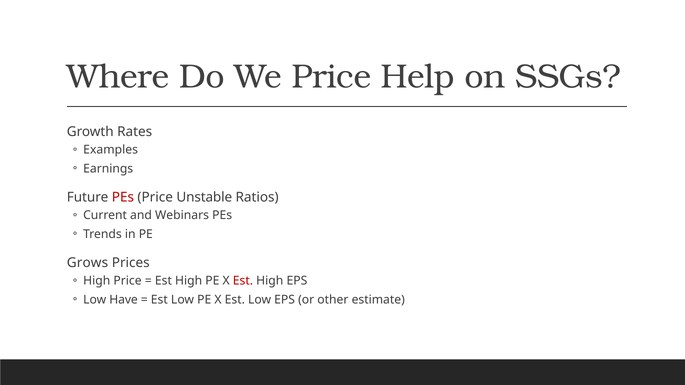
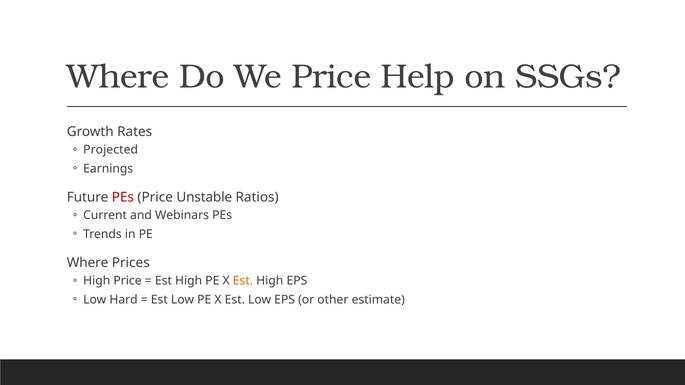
Examples: Examples -> Projected
Grows at (87, 263): Grows -> Where
Est at (243, 281) colour: red -> orange
Have: Have -> Hard
